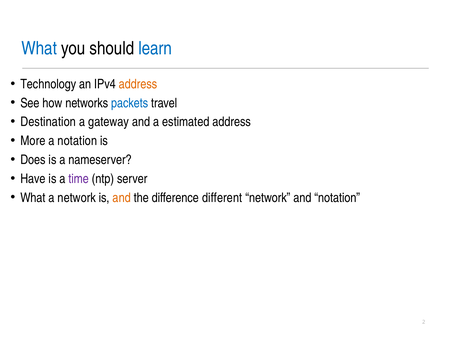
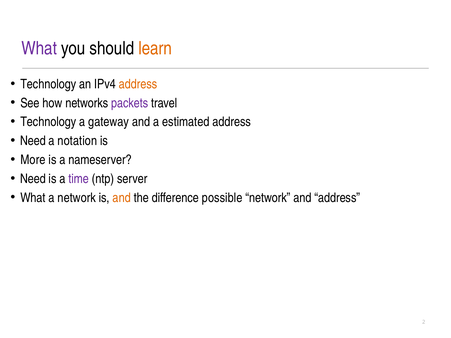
What at (39, 48) colour: blue -> purple
learn colour: blue -> orange
packets colour: blue -> purple
Destination at (48, 122): Destination -> Technology
More at (33, 141): More -> Need
Does: Does -> More
Have at (33, 179): Have -> Need
different: different -> possible
and notation: notation -> address
